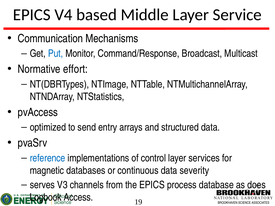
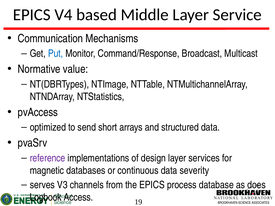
effort: effort -> value
entry: entry -> short
reference colour: blue -> purple
control: control -> design
